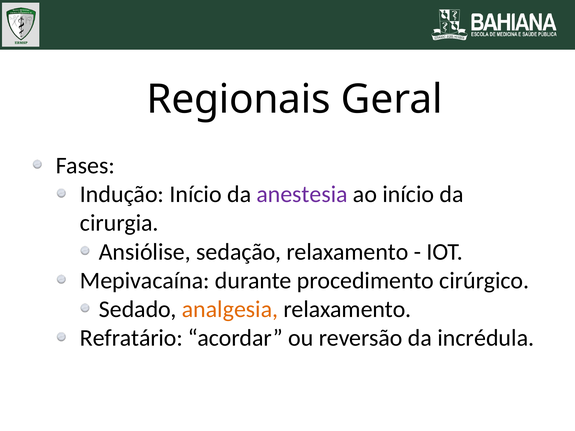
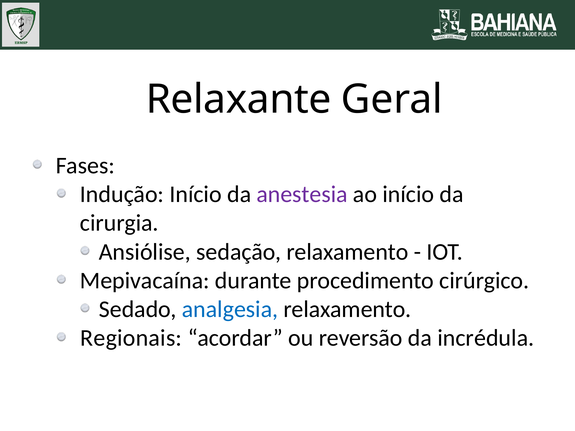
Regionais: Regionais -> Relaxante
analgesia colour: orange -> blue
Refratário: Refratário -> Regionais
